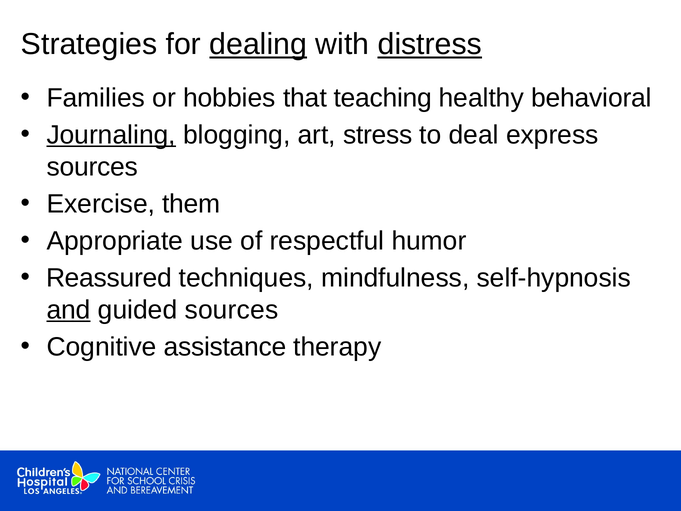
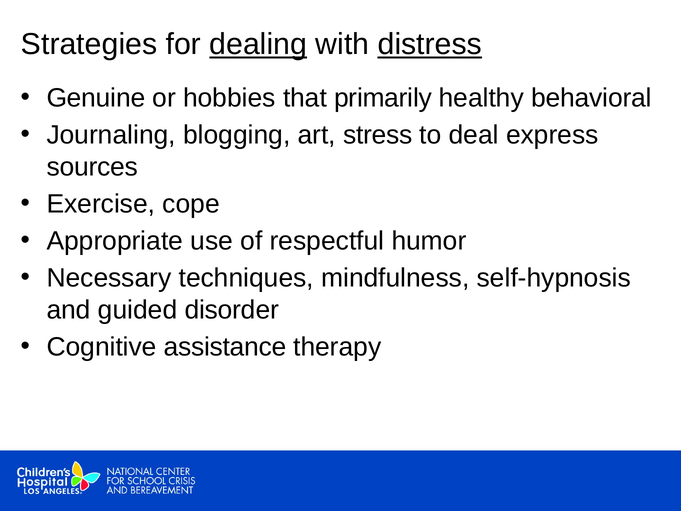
Families: Families -> Genuine
teaching: teaching -> primarily
Journaling underline: present -> none
them: them -> cope
Reassured: Reassured -> Necessary
and underline: present -> none
guided sources: sources -> disorder
